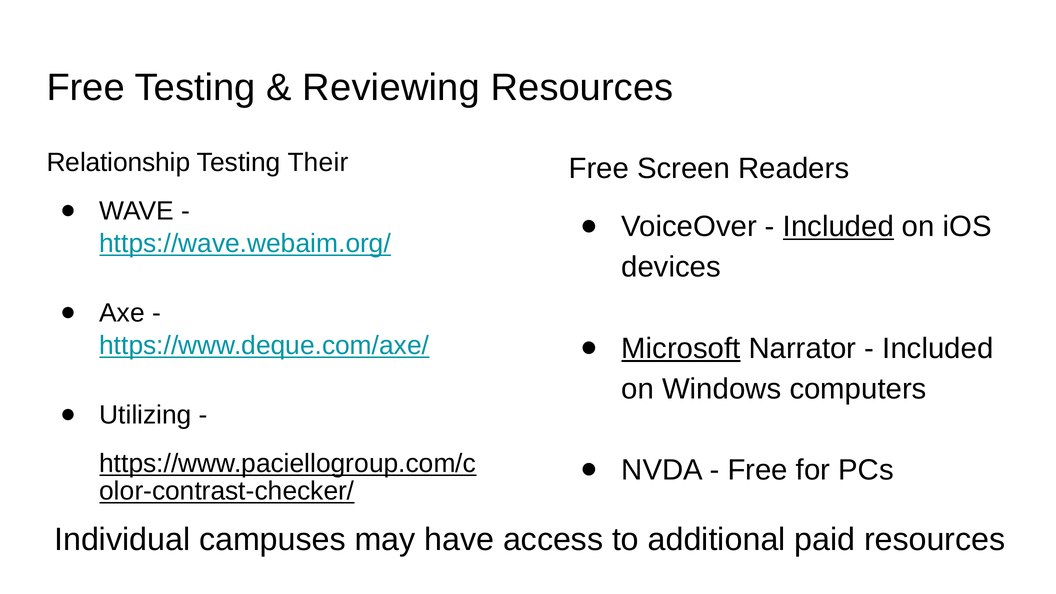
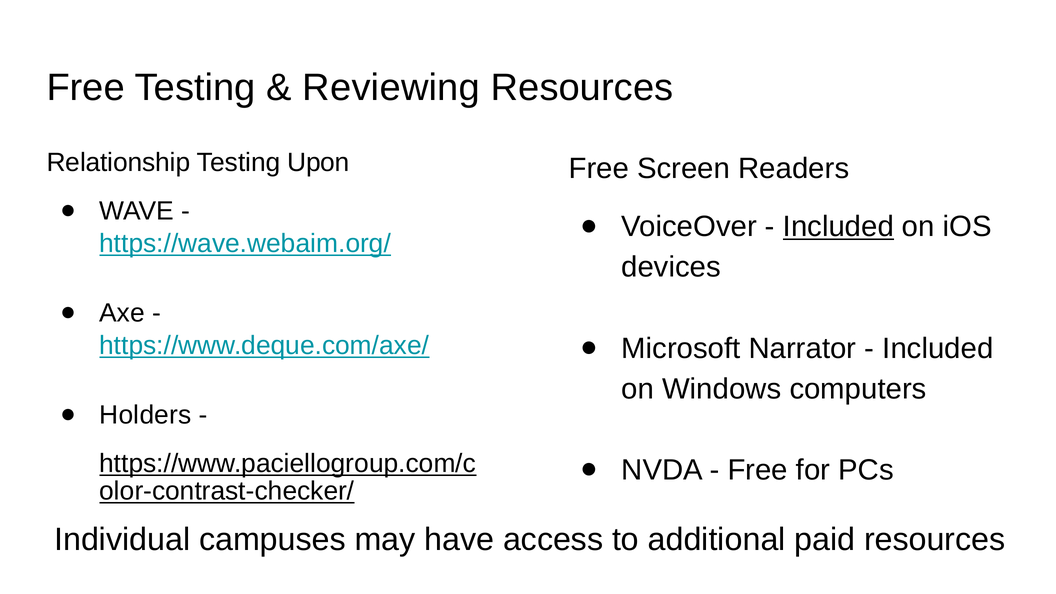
Their: Their -> Upon
Microsoft underline: present -> none
Utilizing: Utilizing -> Holders
